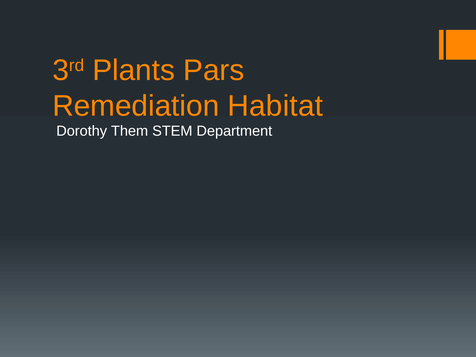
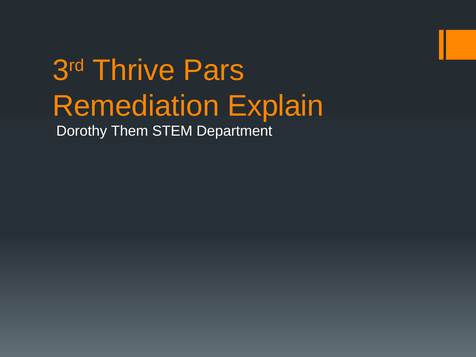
Plants: Plants -> Thrive
Habitat: Habitat -> Explain
